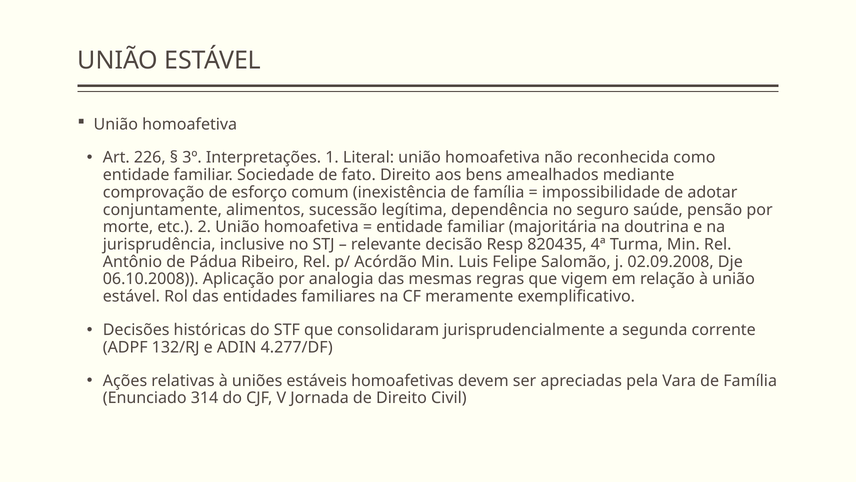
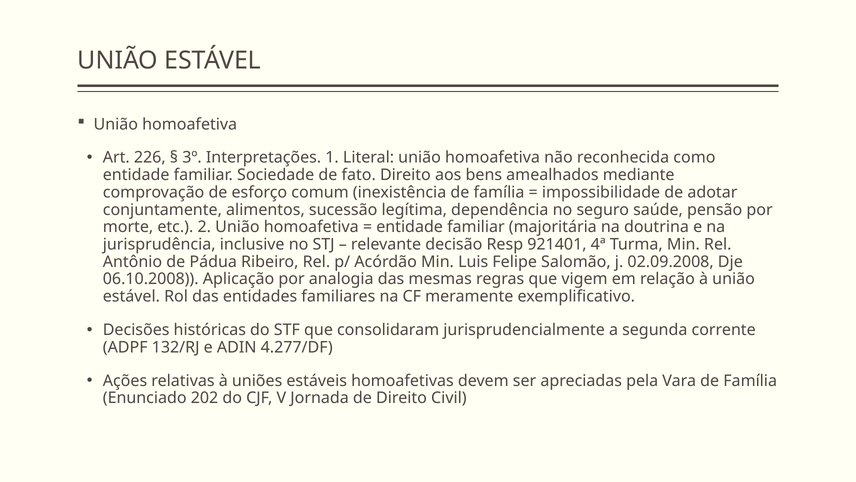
820435: 820435 -> 921401
314: 314 -> 202
